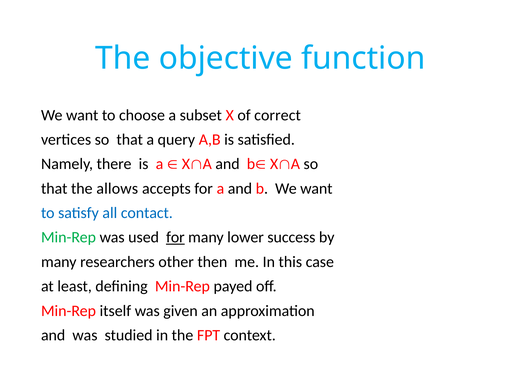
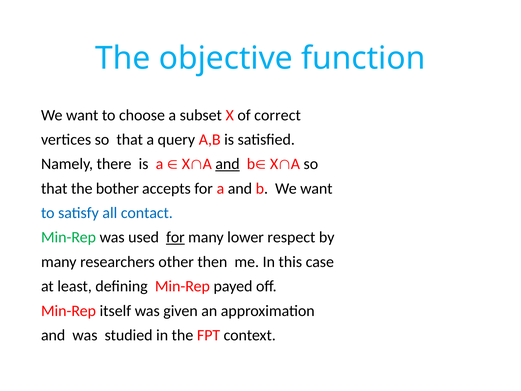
and at (228, 164) underline: none -> present
allows: allows -> bother
success: success -> respect
